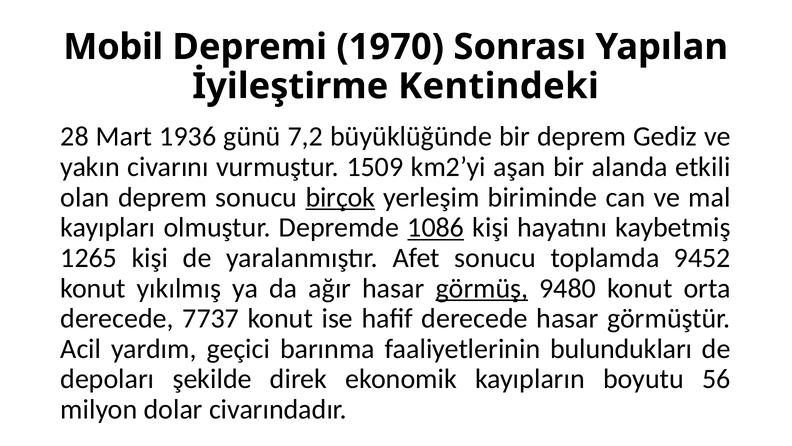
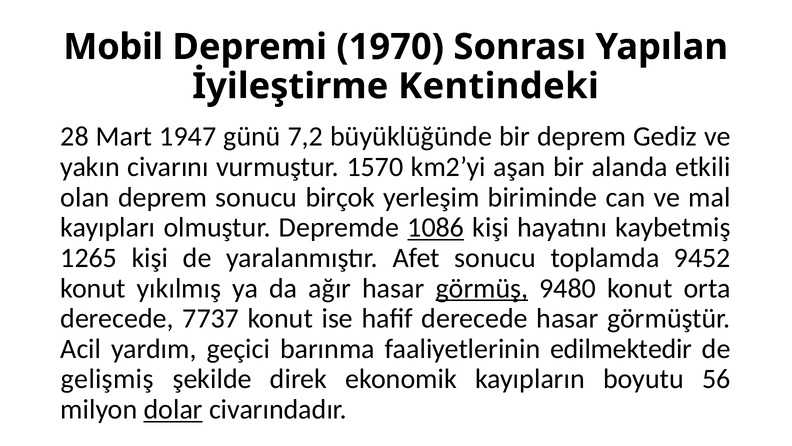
1936: 1936 -> 1947
1509: 1509 -> 1570
birçok underline: present -> none
bulundukları: bulundukları -> edilmektedir
depoları: depoları -> gelişmiş
dolar underline: none -> present
